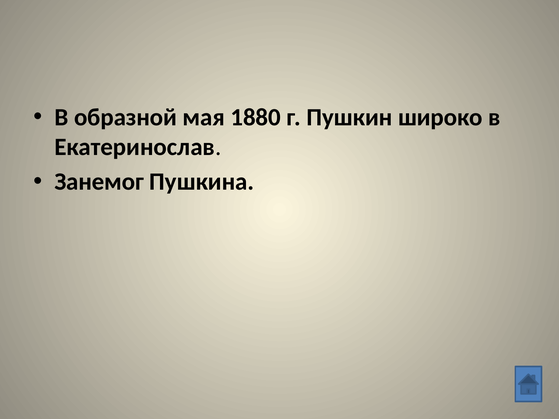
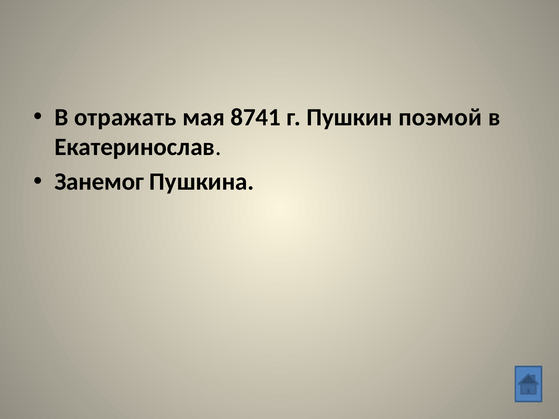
образной: образной -> отражать
1880: 1880 -> 8741
широко: широко -> поэмой
